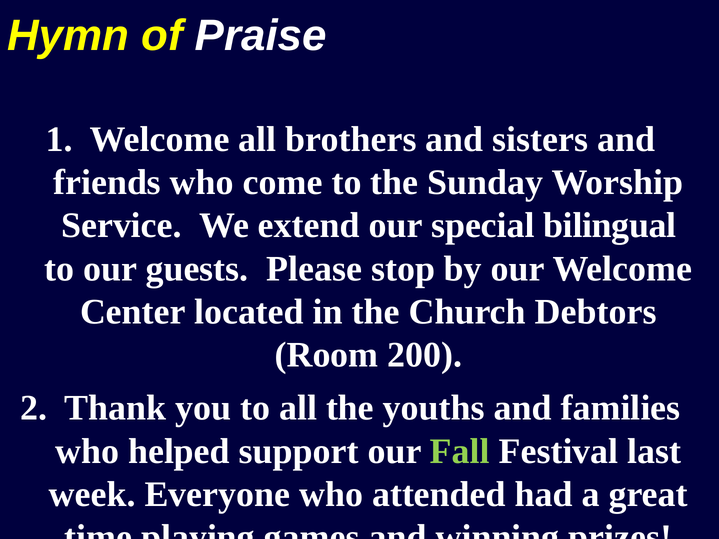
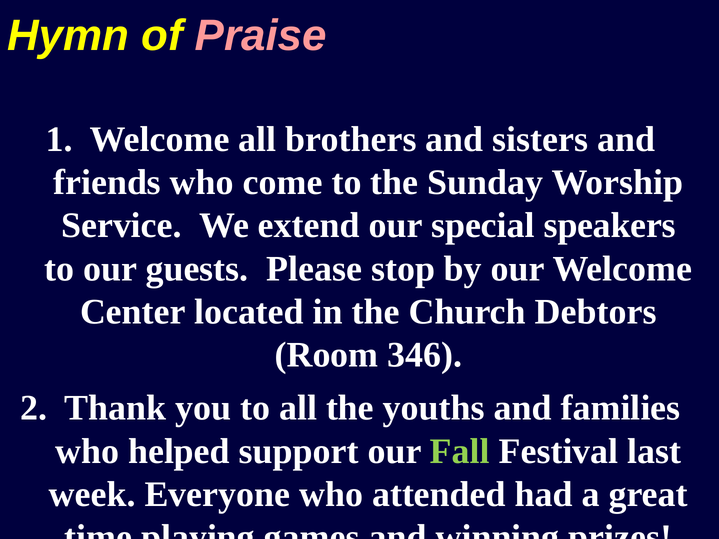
Praise colour: white -> pink
bilingual: bilingual -> speakers
200: 200 -> 346
